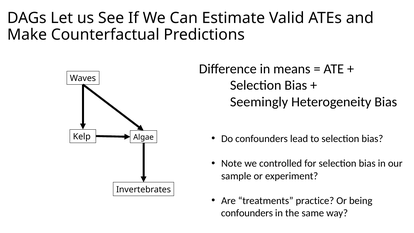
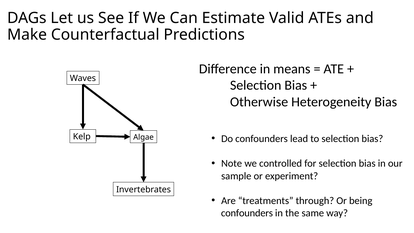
Seemingly: Seemingly -> Otherwise
practice: practice -> through
